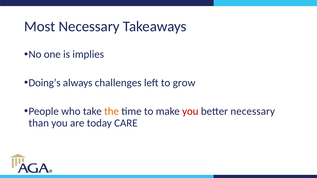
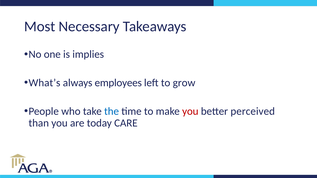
Doing’s: Doing’s -> What’s
challenges: challenges -> employees
the colour: orange -> blue
better necessary: necessary -> perceived
